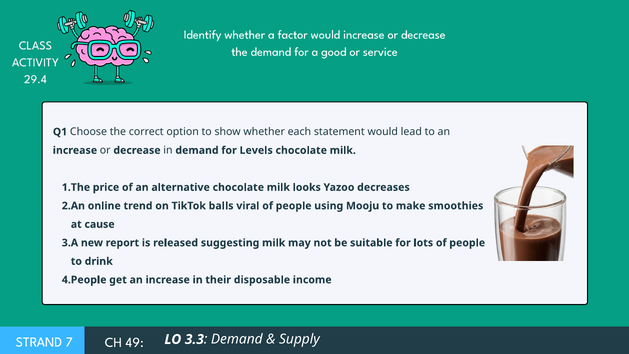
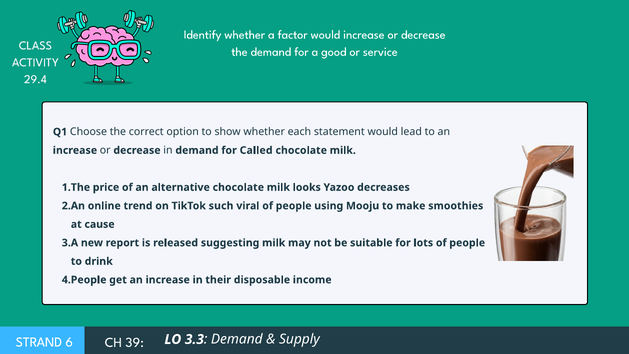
Levels: Levels -> Called
balls: balls -> such
7: 7 -> 6
49: 49 -> 39
